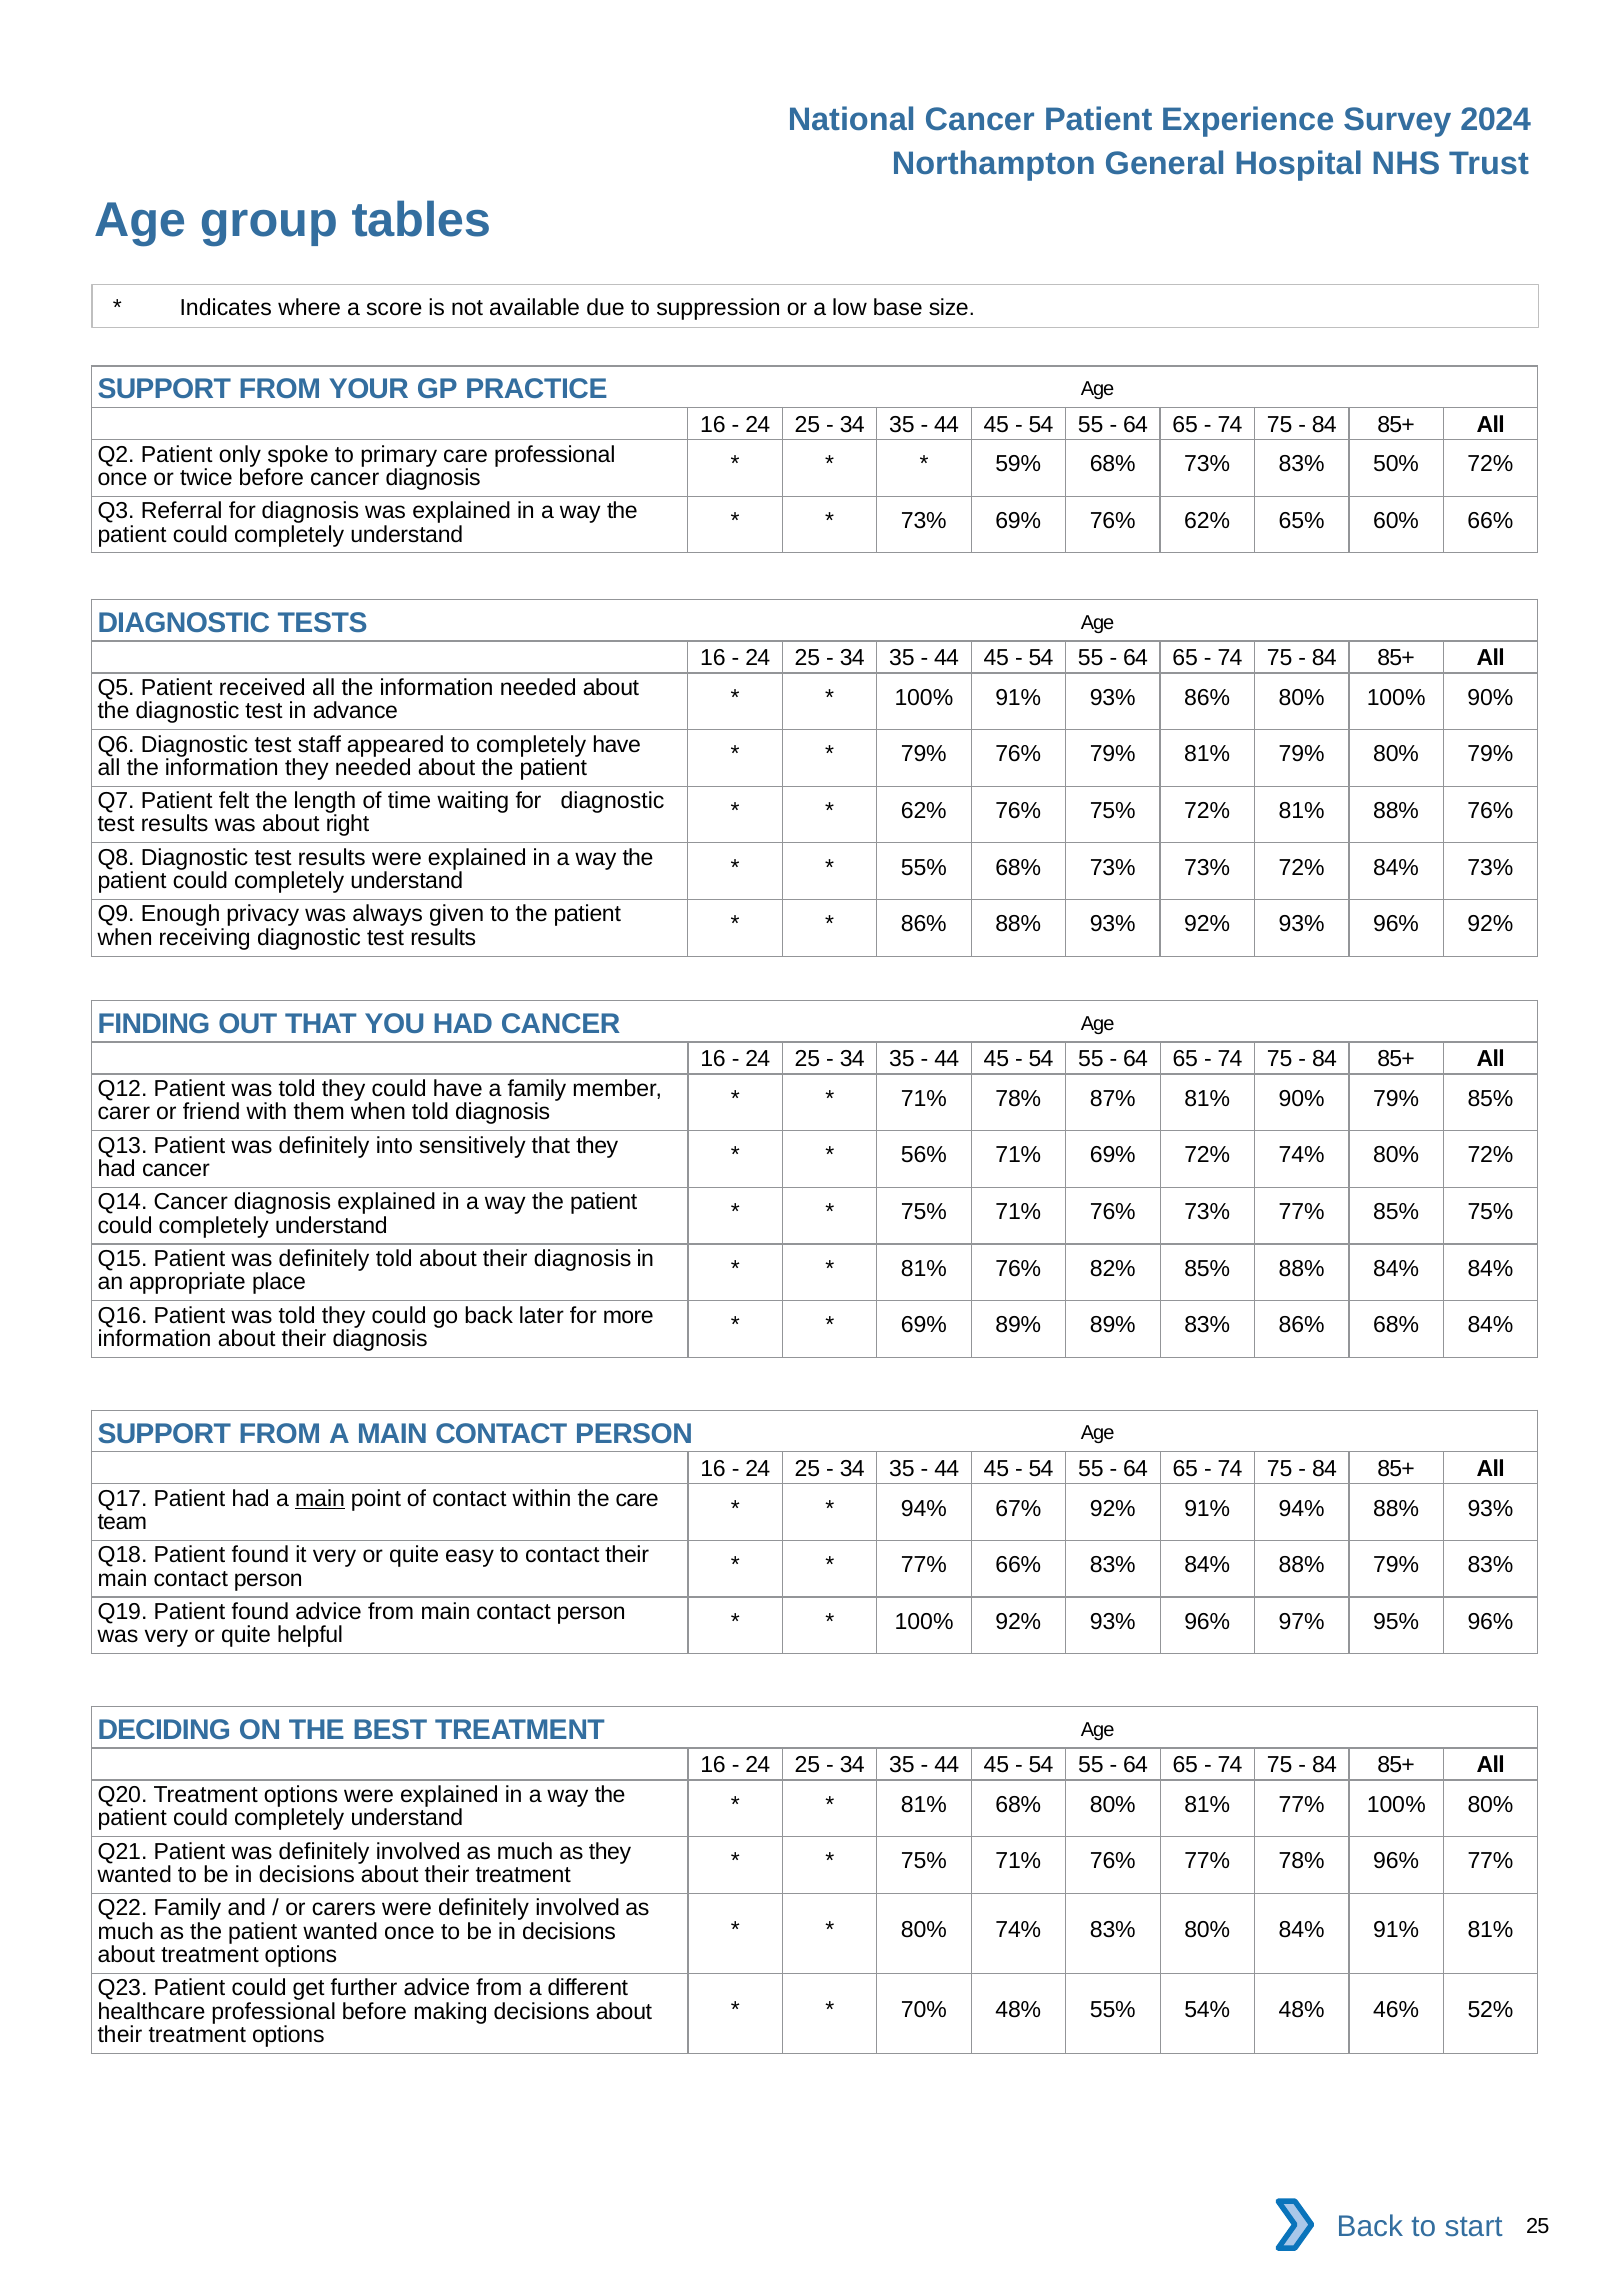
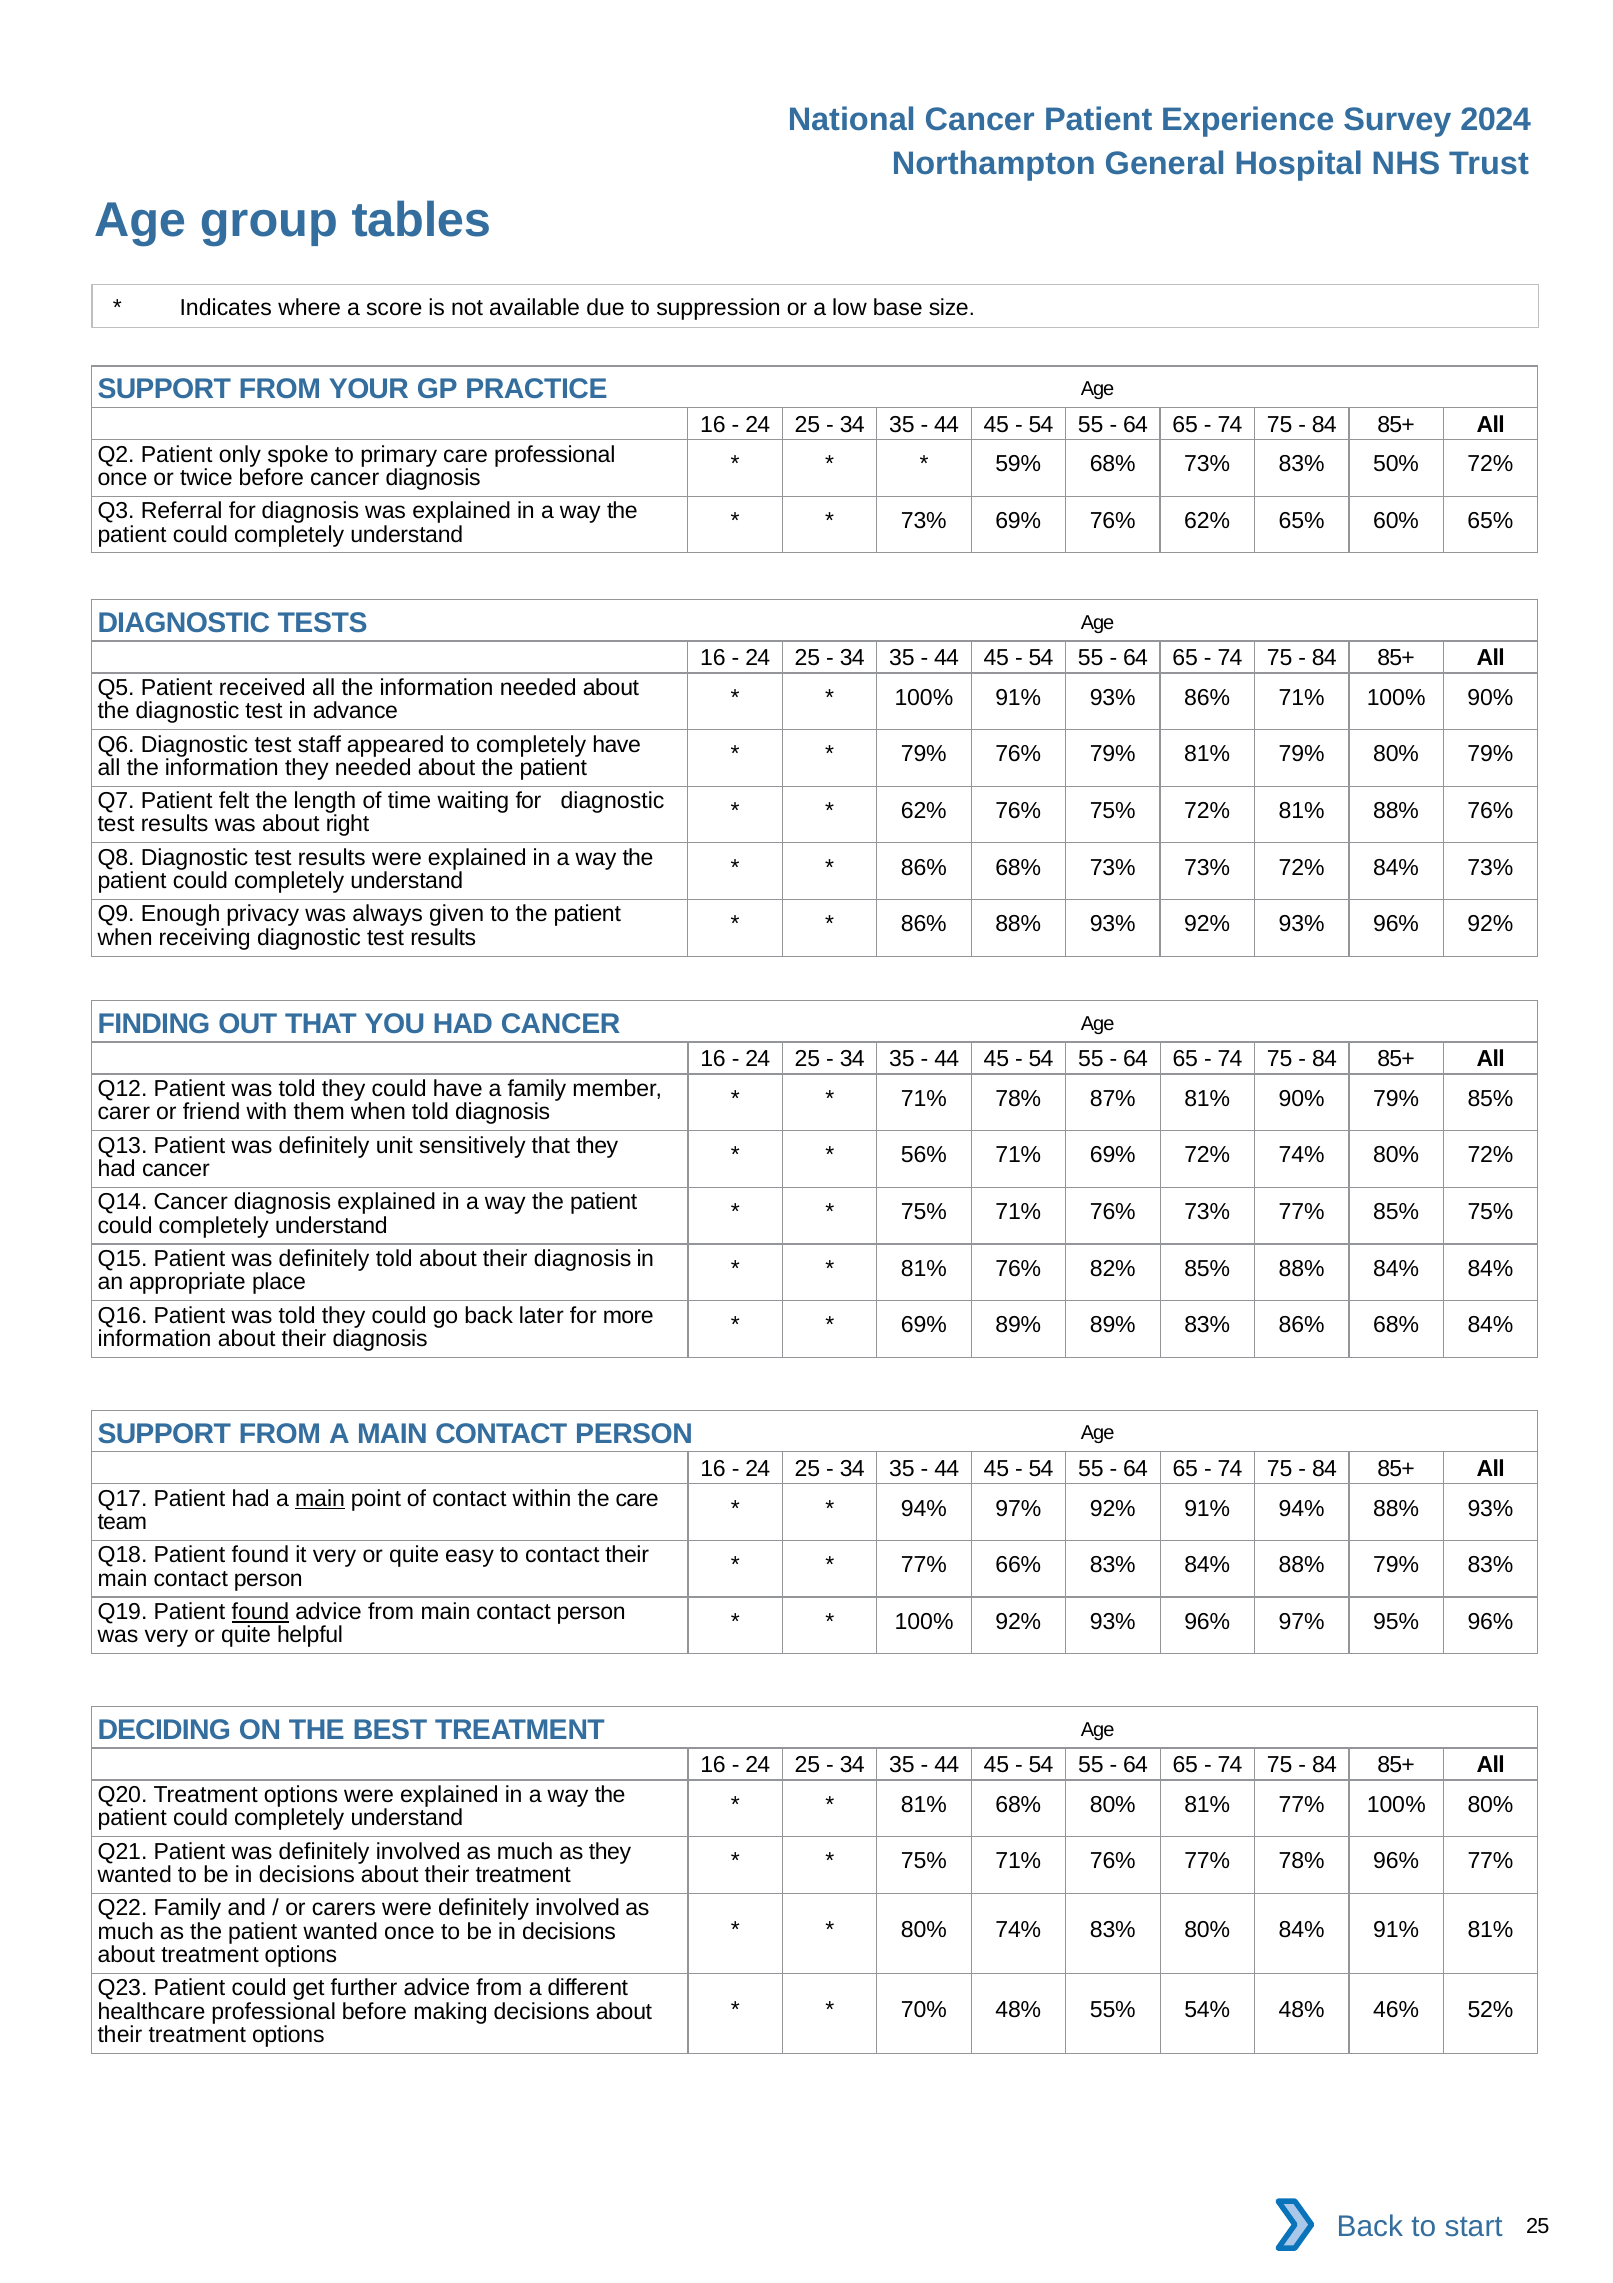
60% 66%: 66% -> 65%
86% 80%: 80% -> 71%
55% at (924, 867): 55% -> 86%
into: into -> unit
94% 67%: 67% -> 97%
found at (260, 1612) underline: none -> present
